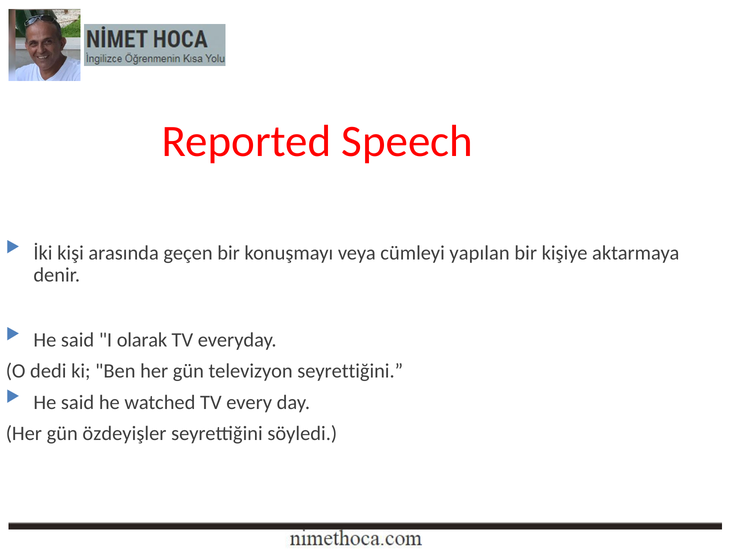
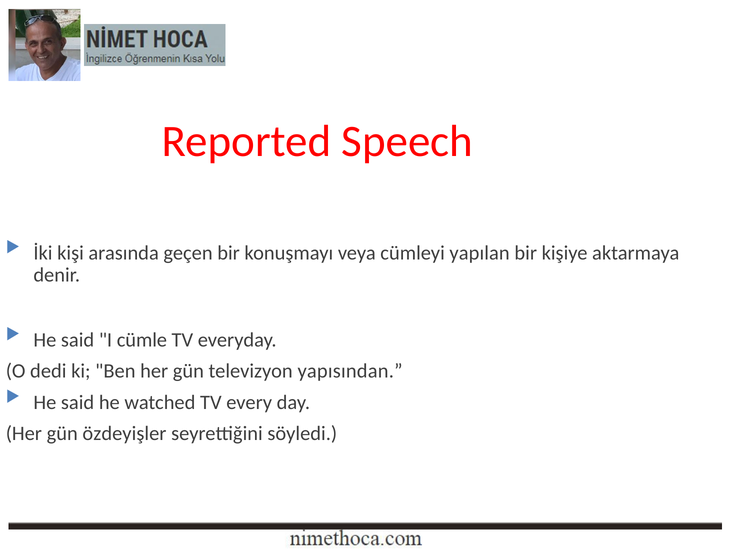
olarak: olarak -> cümle
televizyon seyrettiğini: seyrettiğini -> yapısından
